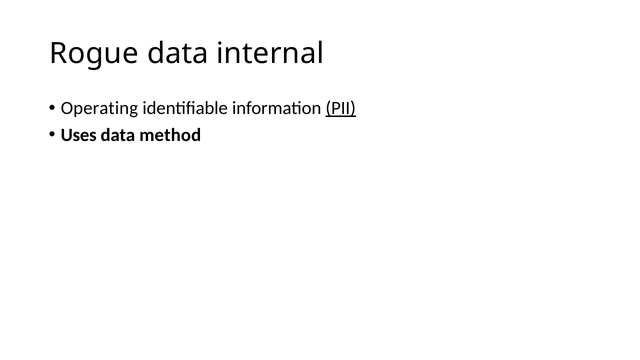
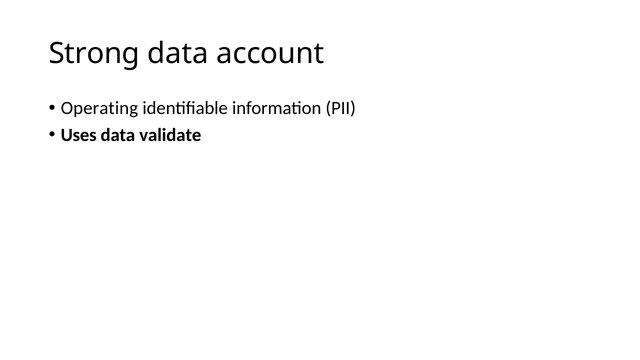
Rogue: Rogue -> Strong
internal: internal -> account
PII underline: present -> none
method: method -> validate
